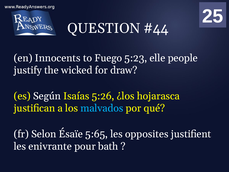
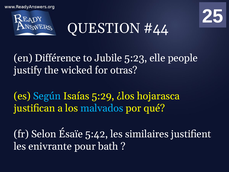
Innocents: Innocents -> Différence
Fuego: Fuego -> Jubile
draw: draw -> otras
Según colour: white -> light blue
5:26: 5:26 -> 5:29
5:65: 5:65 -> 5:42
opposites: opposites -> similaires
